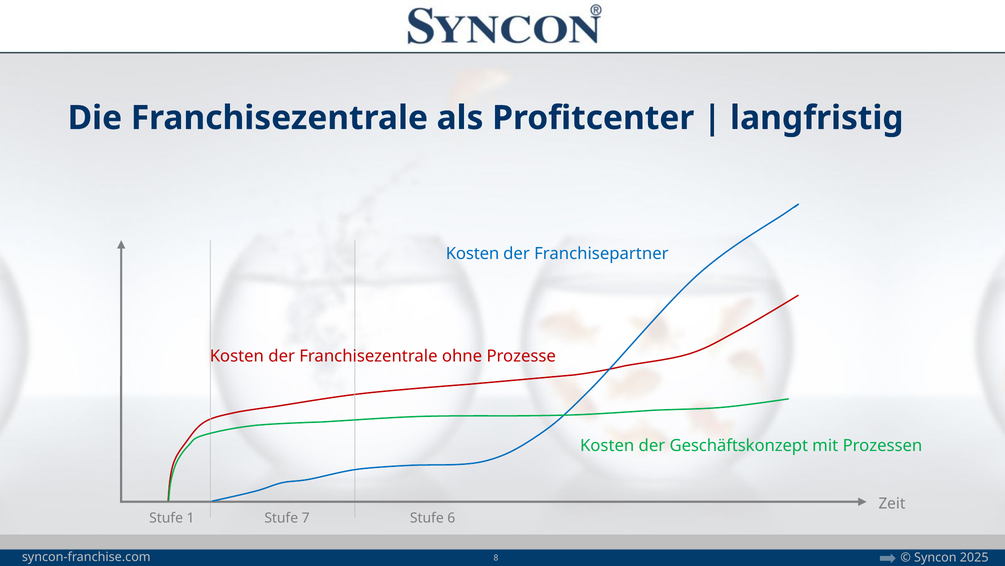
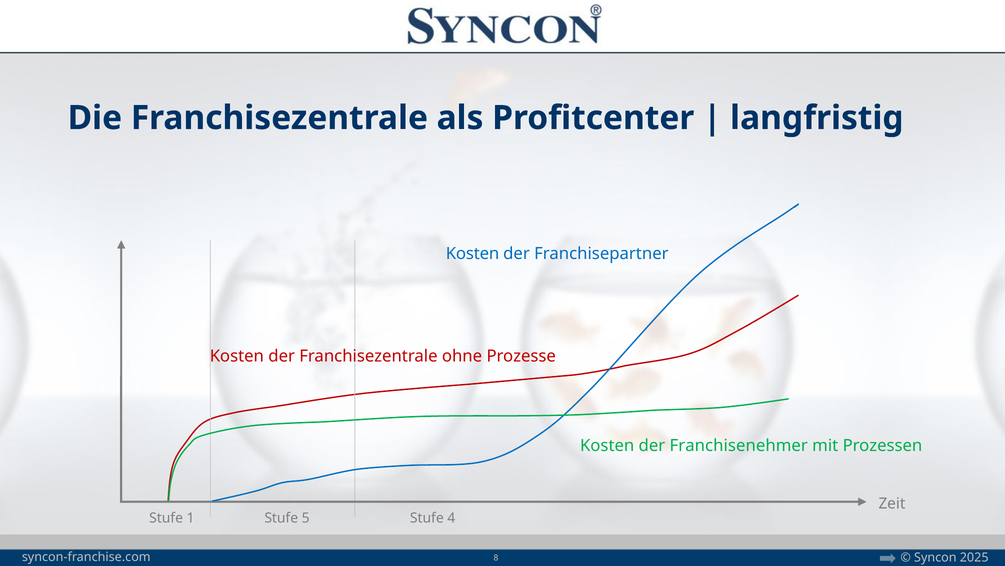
Geschäftskonzept: Geschäftskonzept -> Franchisenehmer
7: 7 -> 5
6: 6 -> 4
